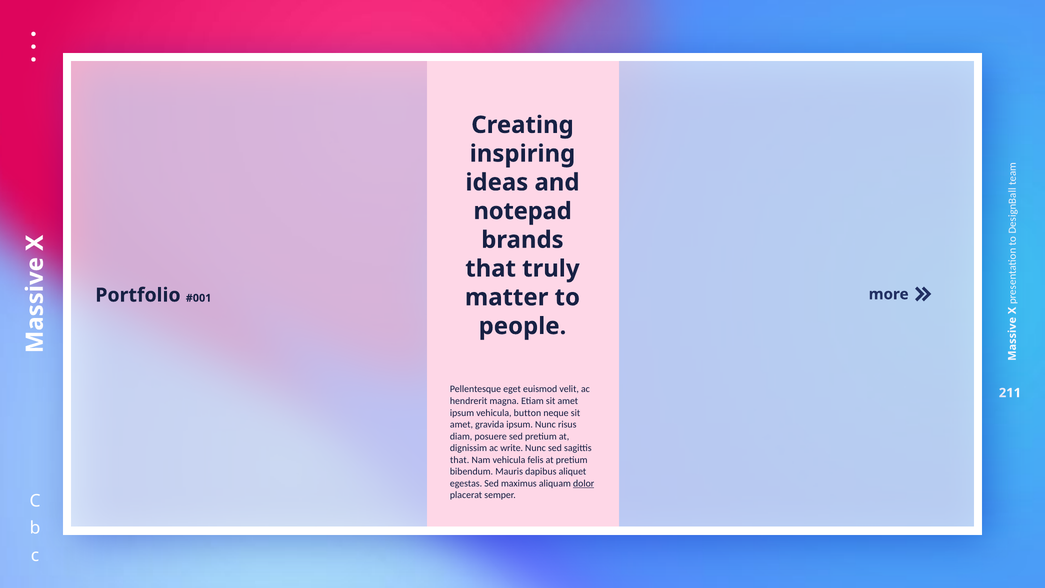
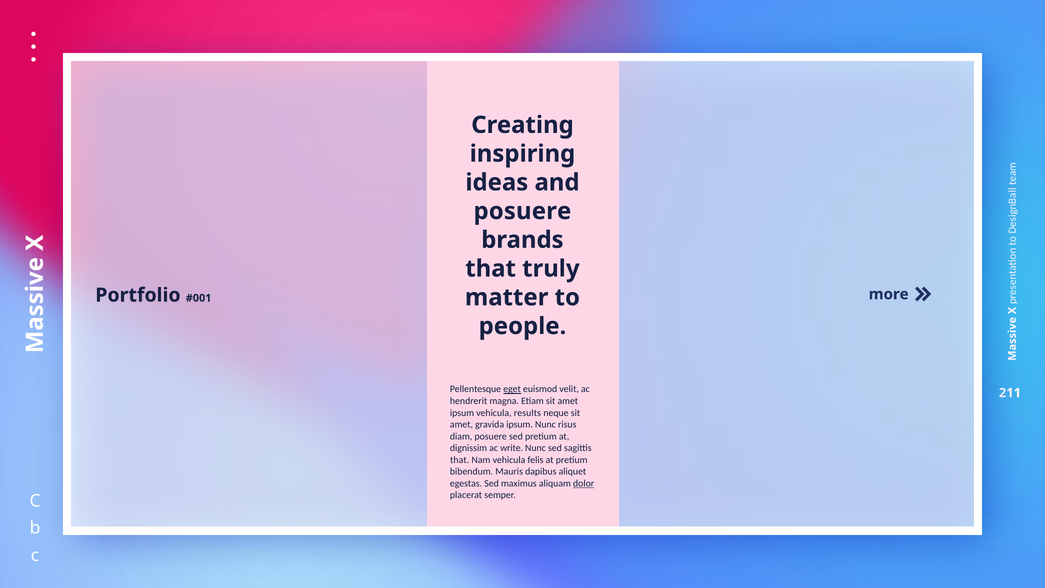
notepad at (523, 211): notepad -> posuere
eget underline: none -> present
button: button -> results
